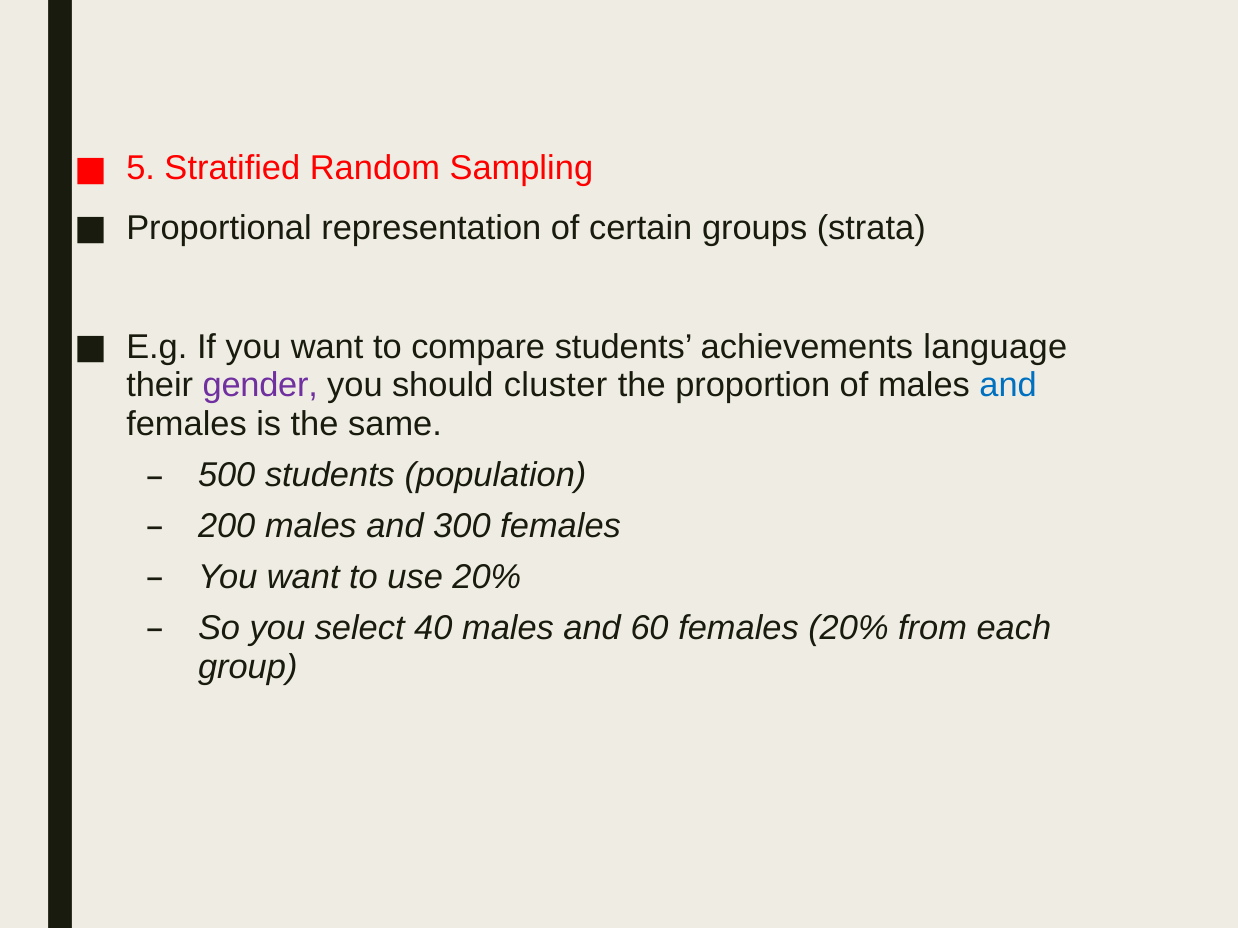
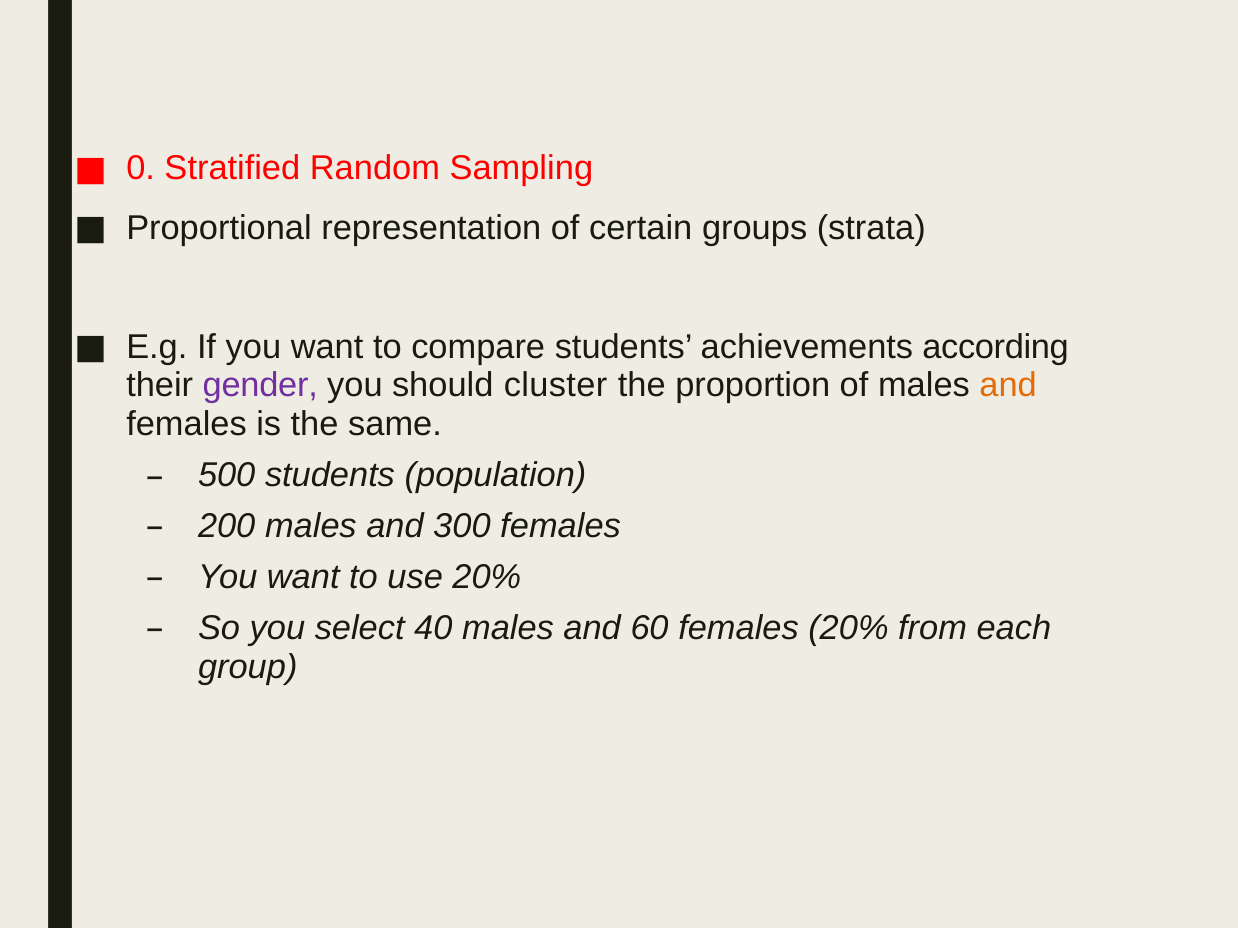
5: 5 -> 0
language: language -> according
and at (1008, 386) colour: blue -> orange
